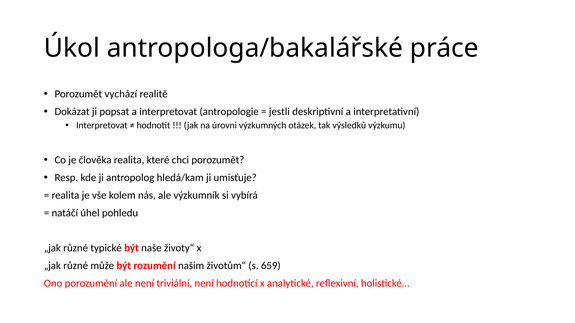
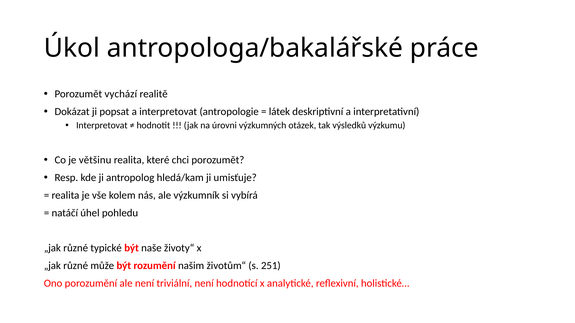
jestli: jestli -> látek
člověka: člověka -> většinu
659: 659 -> 251
